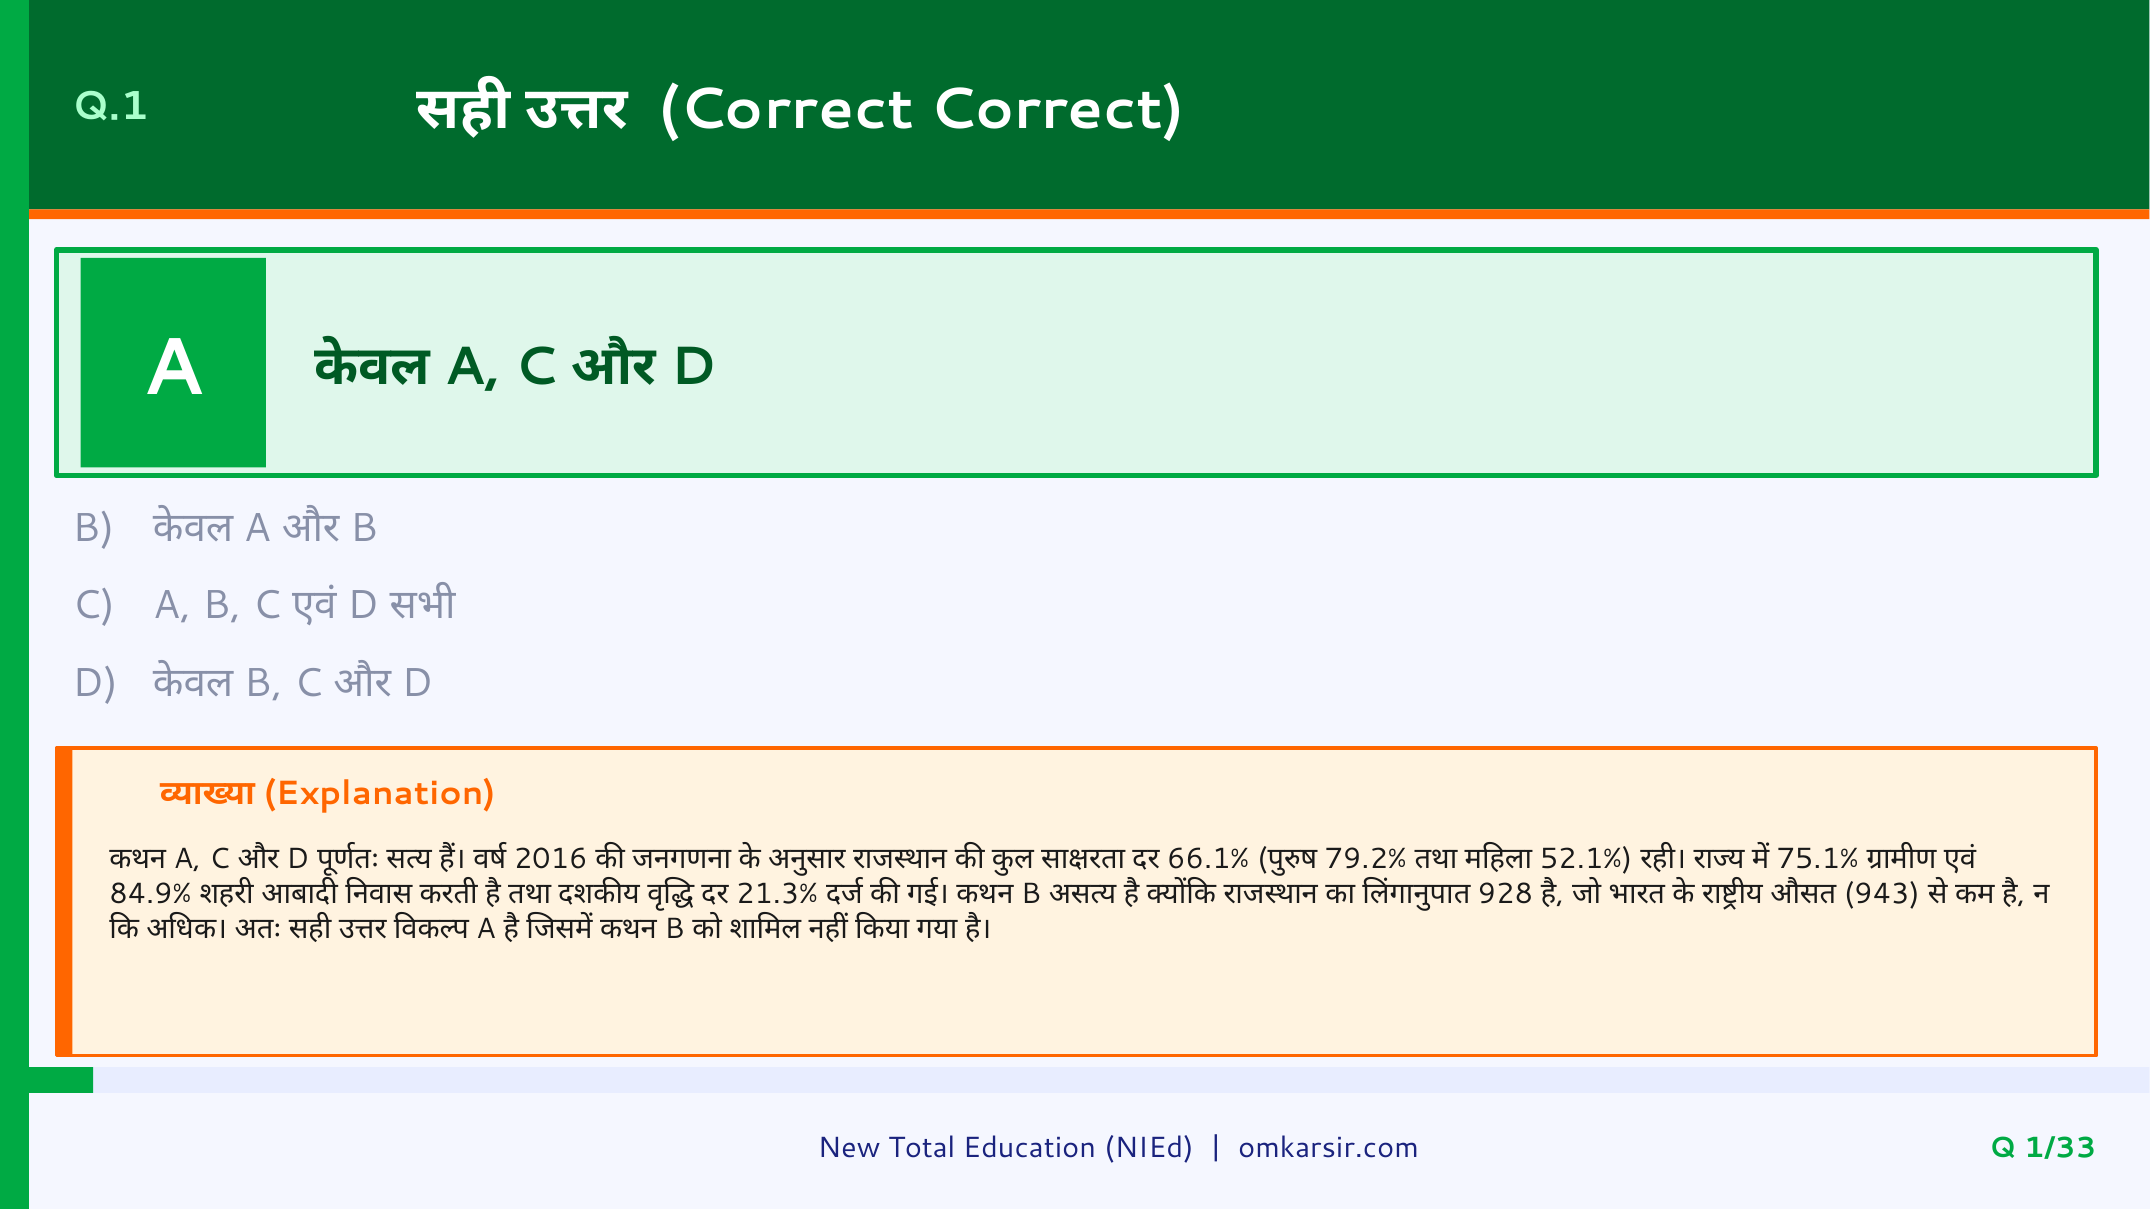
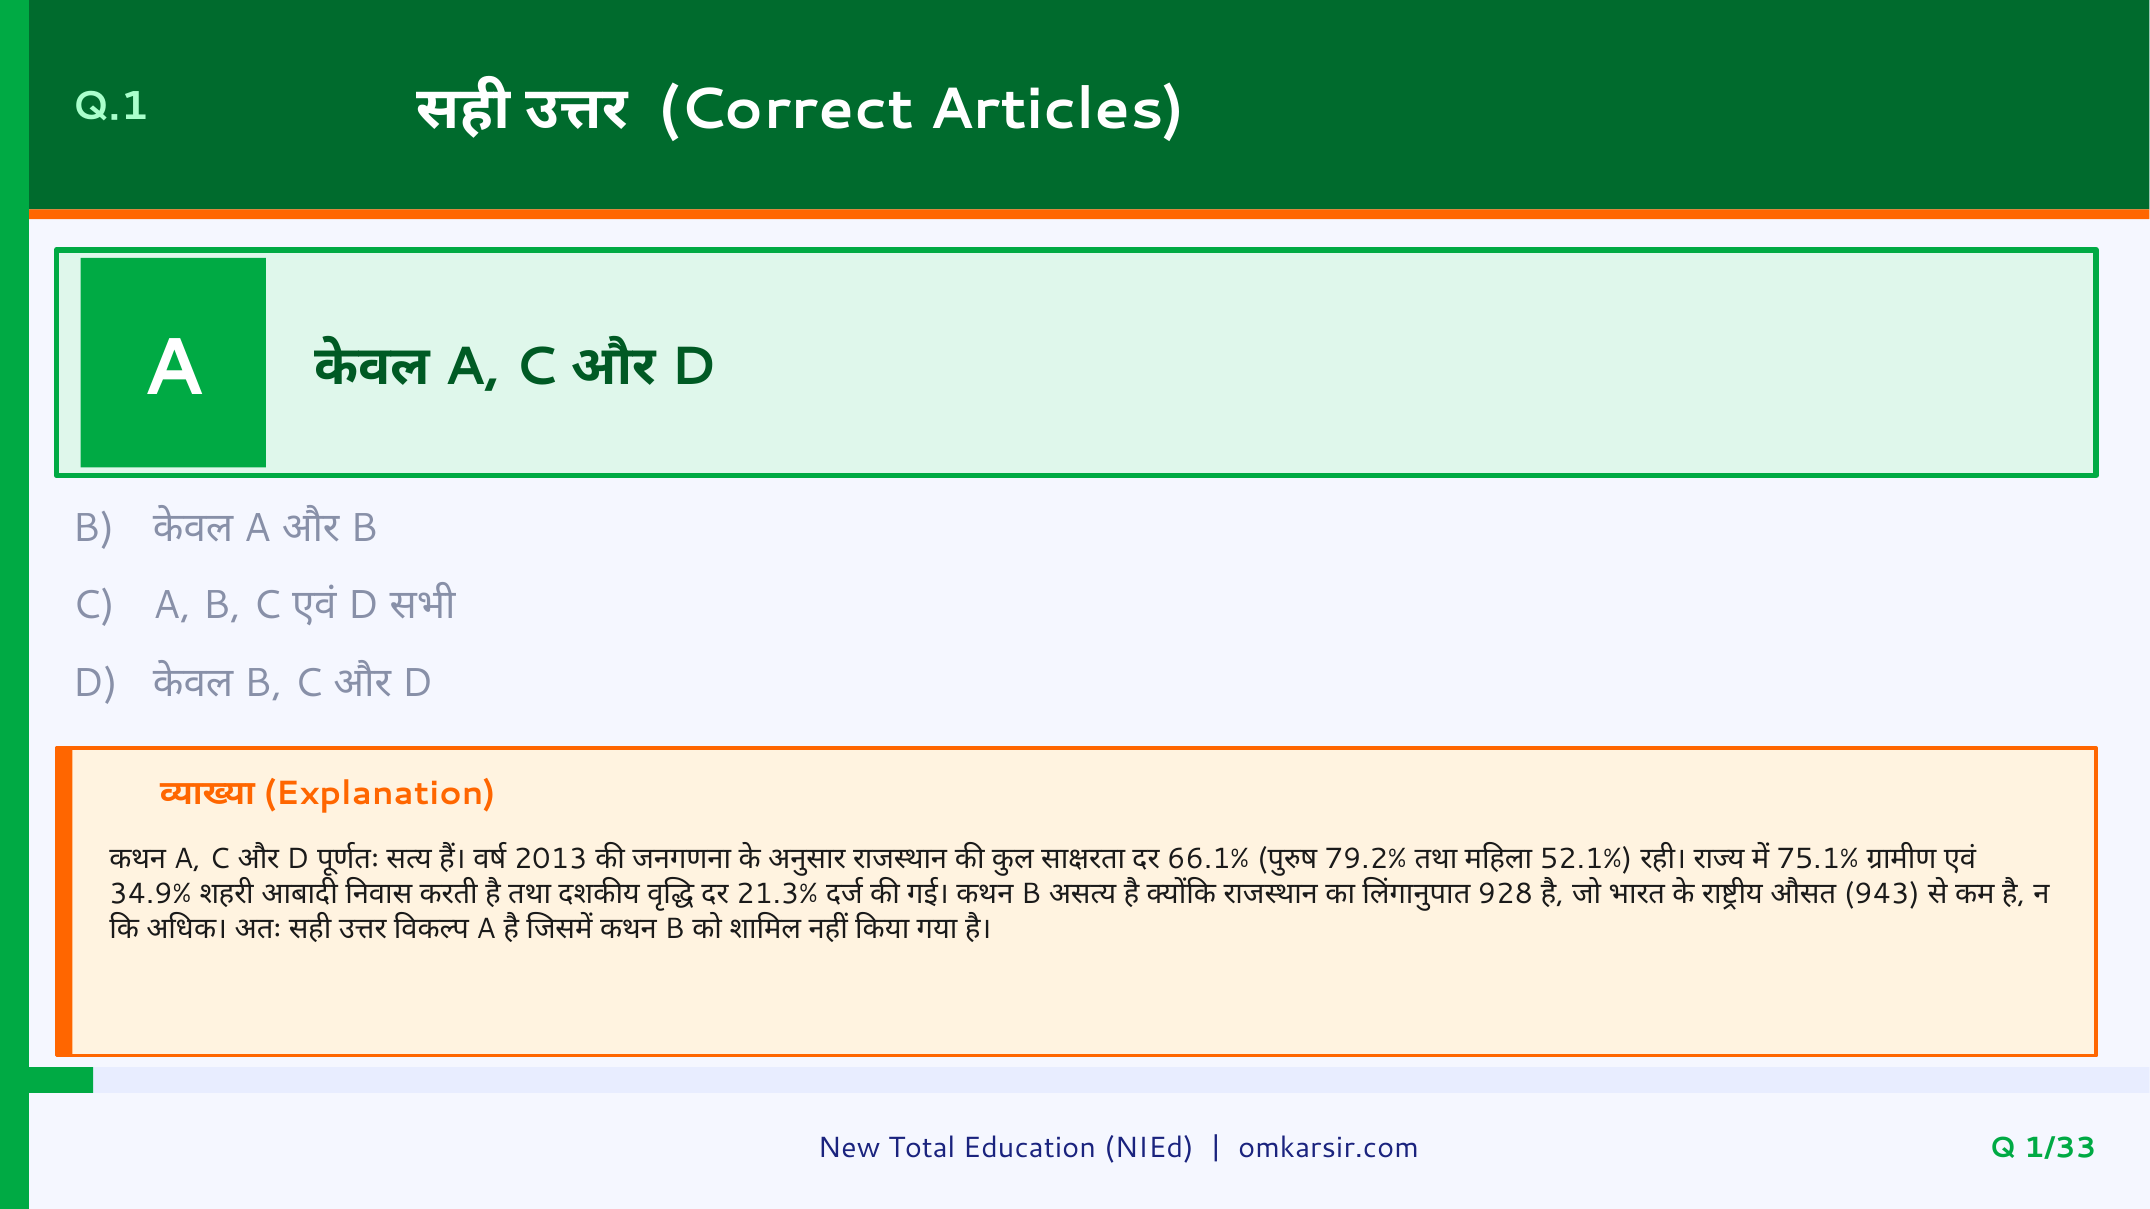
Correct Correct: Correct -> Articles
2016: 2016 -> 2013
84.9%: 84.9% -> 34.9%
